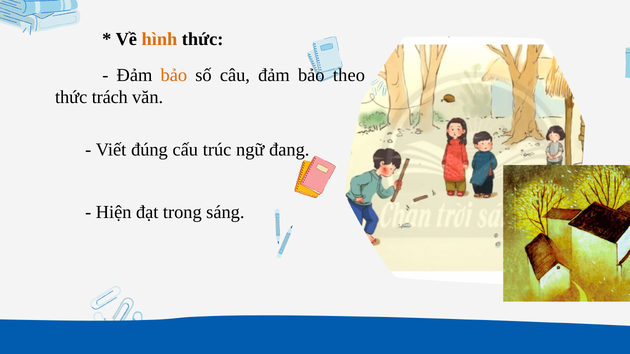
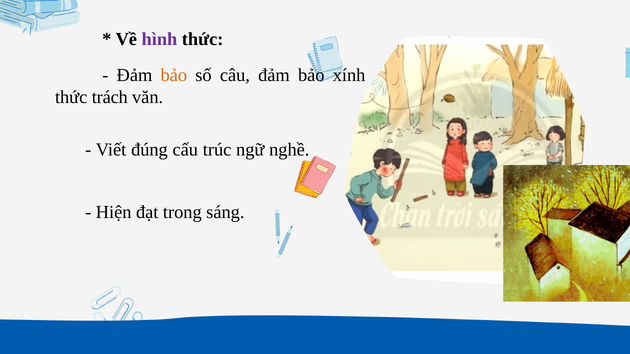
hình colour: orange -> purple
theo: theo -> xính
đang: đang -> nghề
